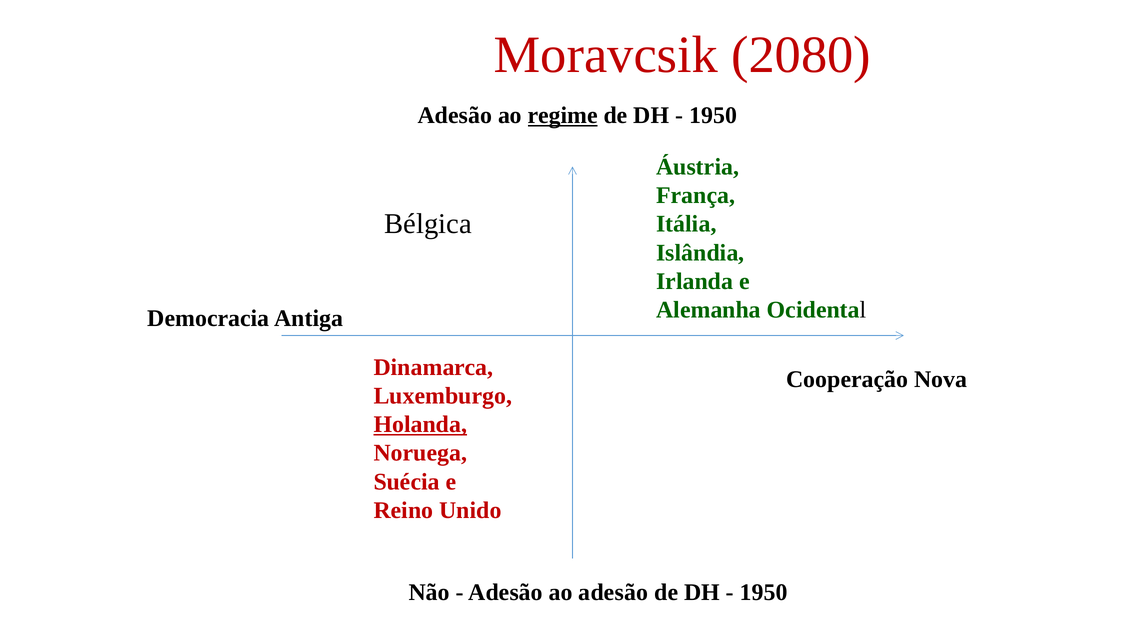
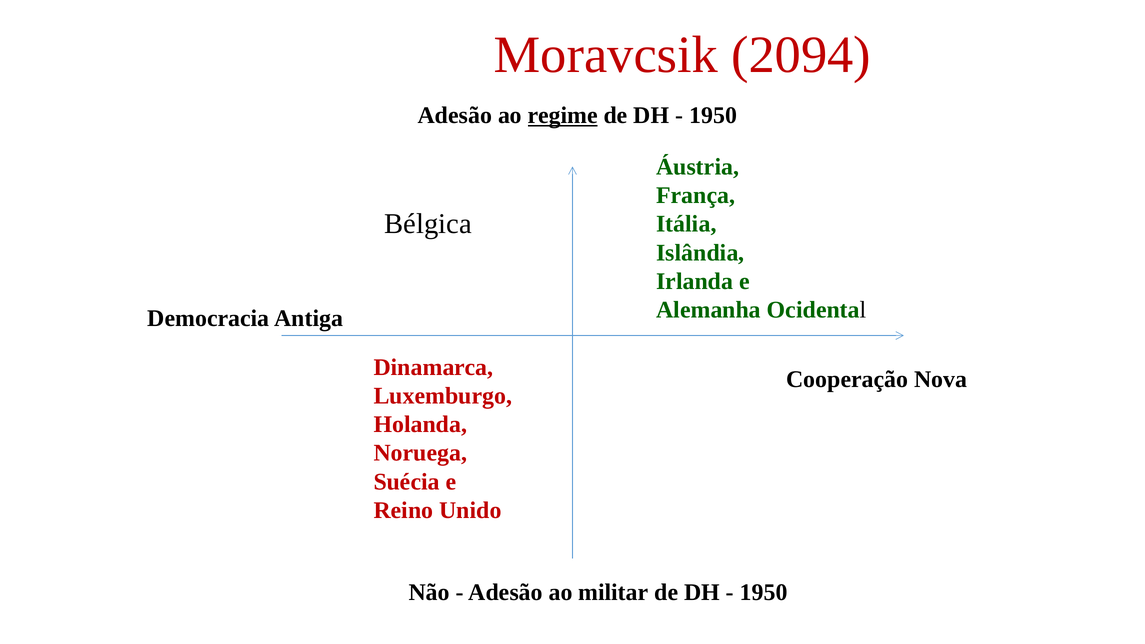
2080: 2080 -> 2094
Holanda underline: present -> none
ao adesão: adesão -> militar
